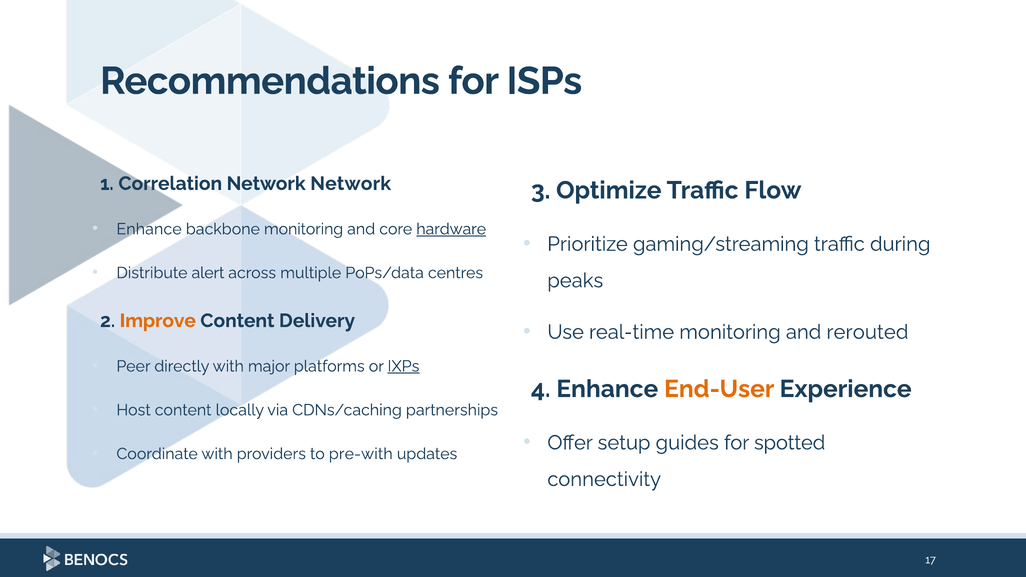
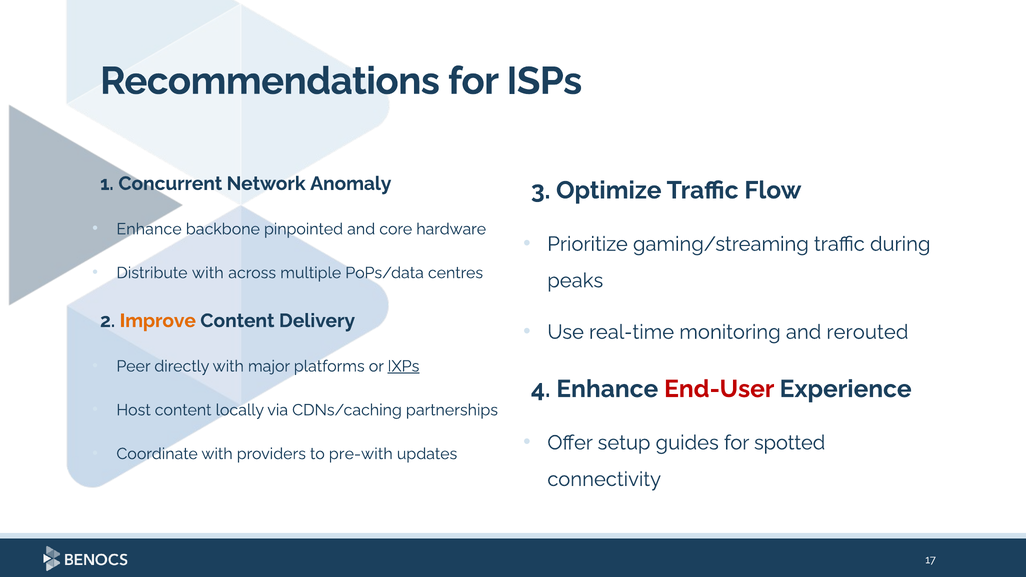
Correlation: Correlation -> Concurrent
Network Network: Network -> Anomaly
backbone monitoring: monitoring -> pinpointed
hardware underline: present -> none
Distribute alert: alert -> with
End-User colour: orange -> red
